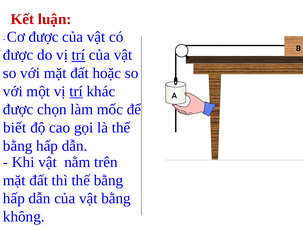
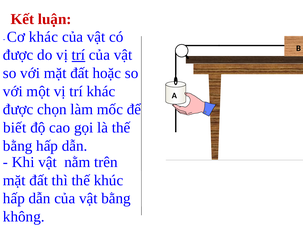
Cơ được: được -> khác
trí at (76, 91) underline: present -> none
thì thế bằng: bằng -> khúc
